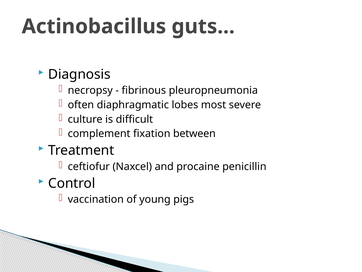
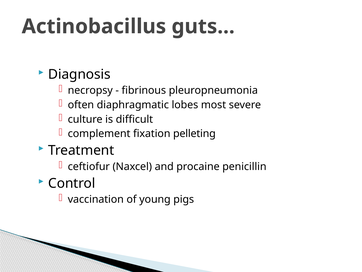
between: between -> pelleting
